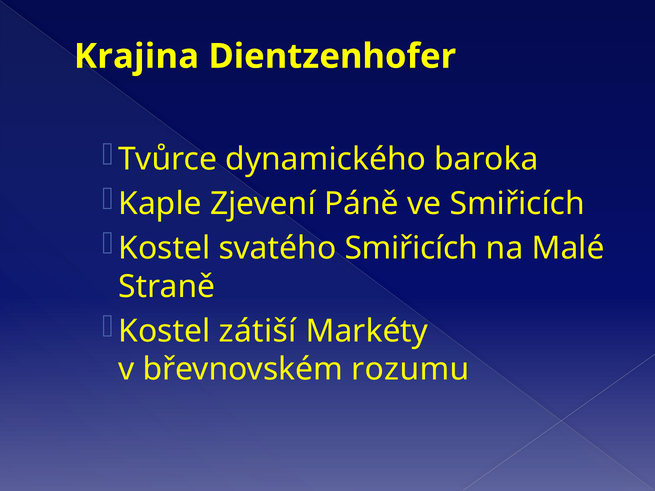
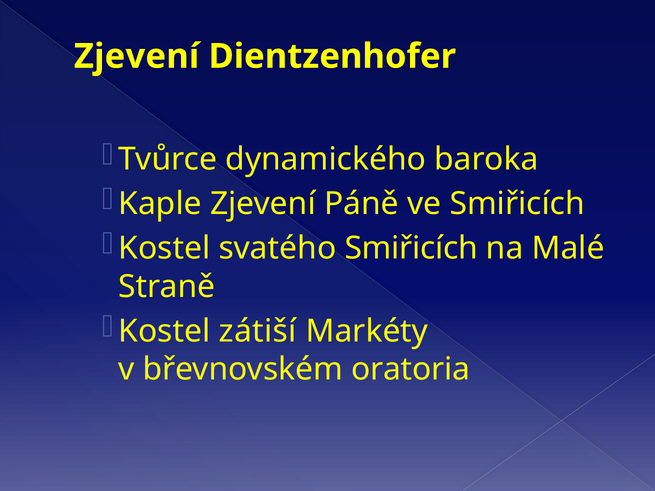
Krajina at (137, 56): Krajina -> Zjevení
rozumu: rozumu -> oratoria
